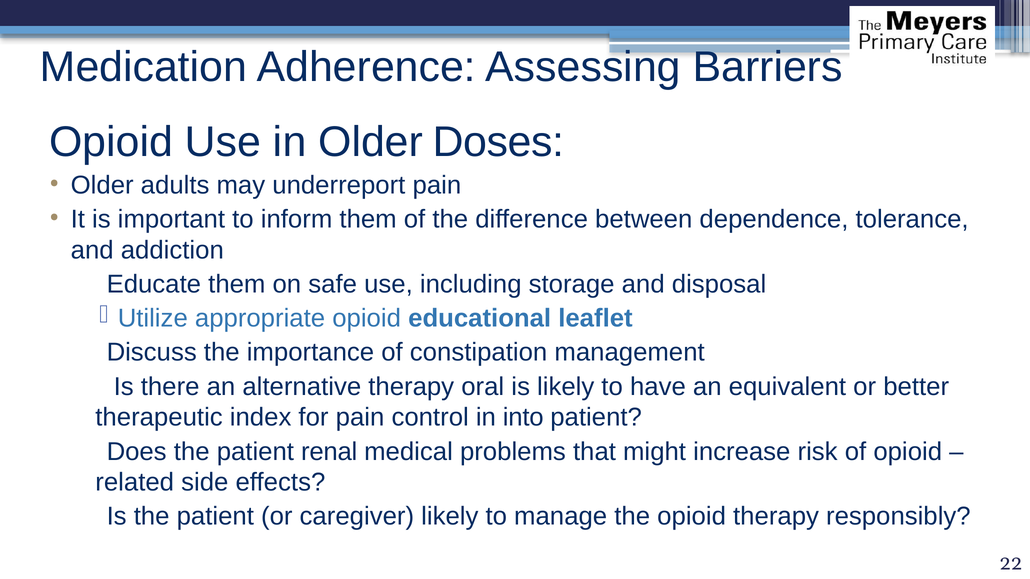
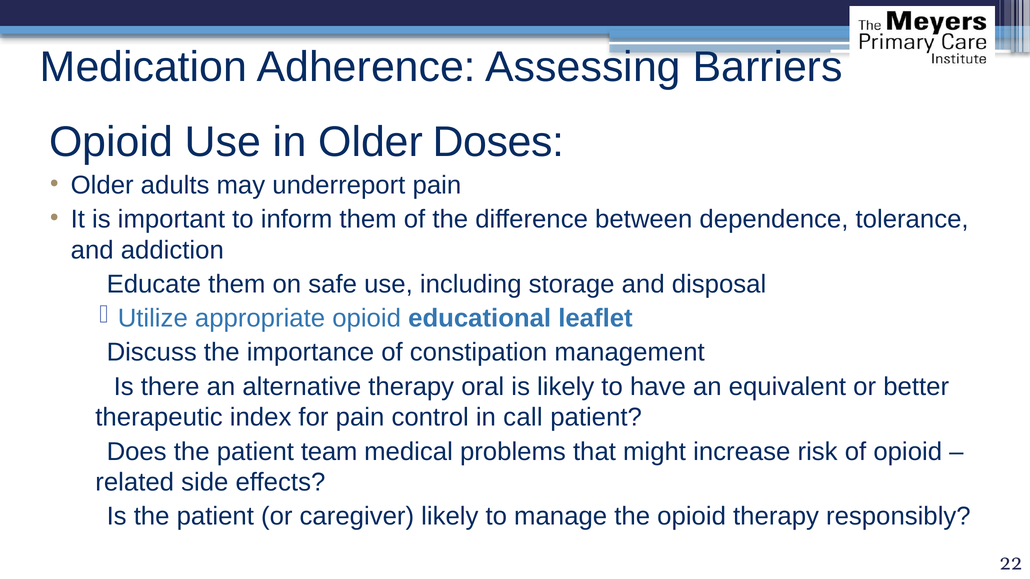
into: into -> call
renal: renal -> team
